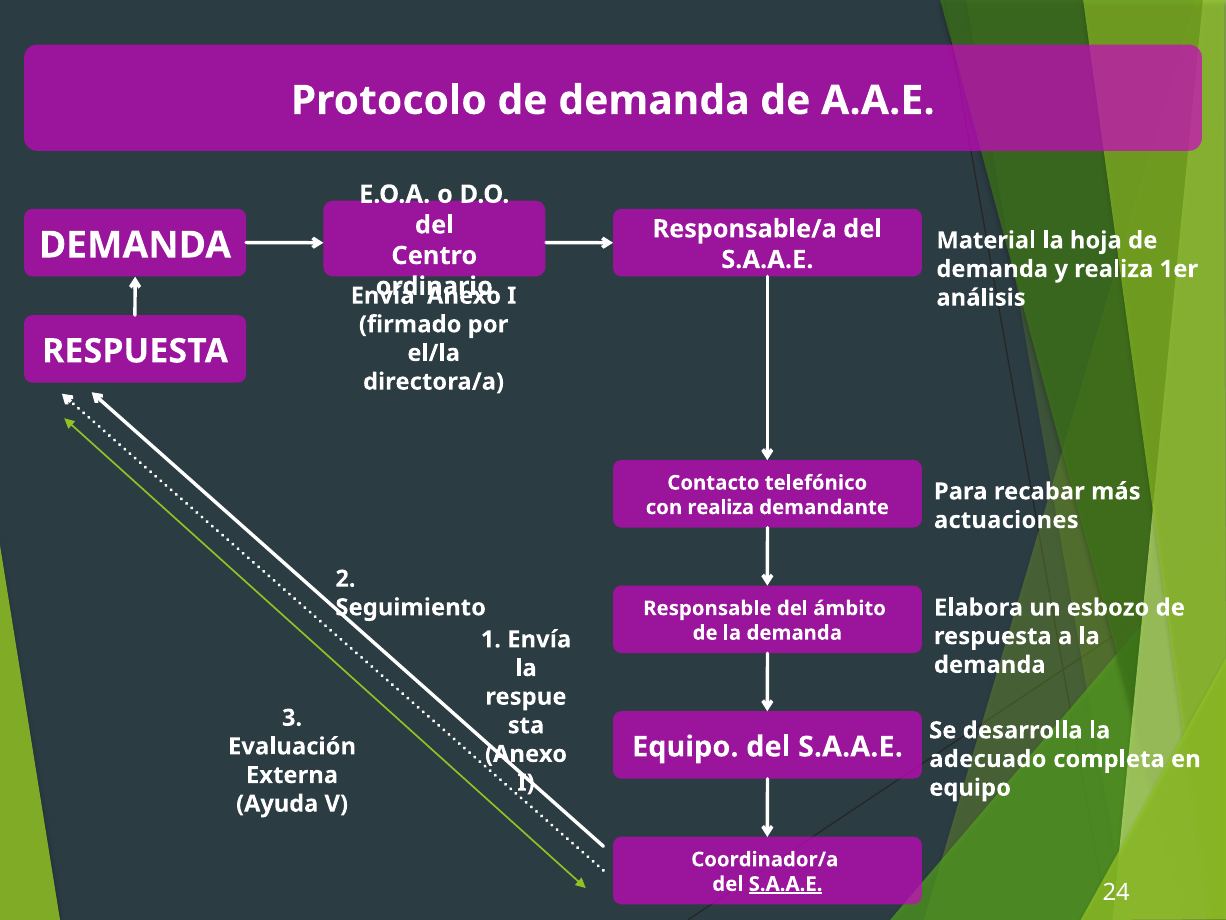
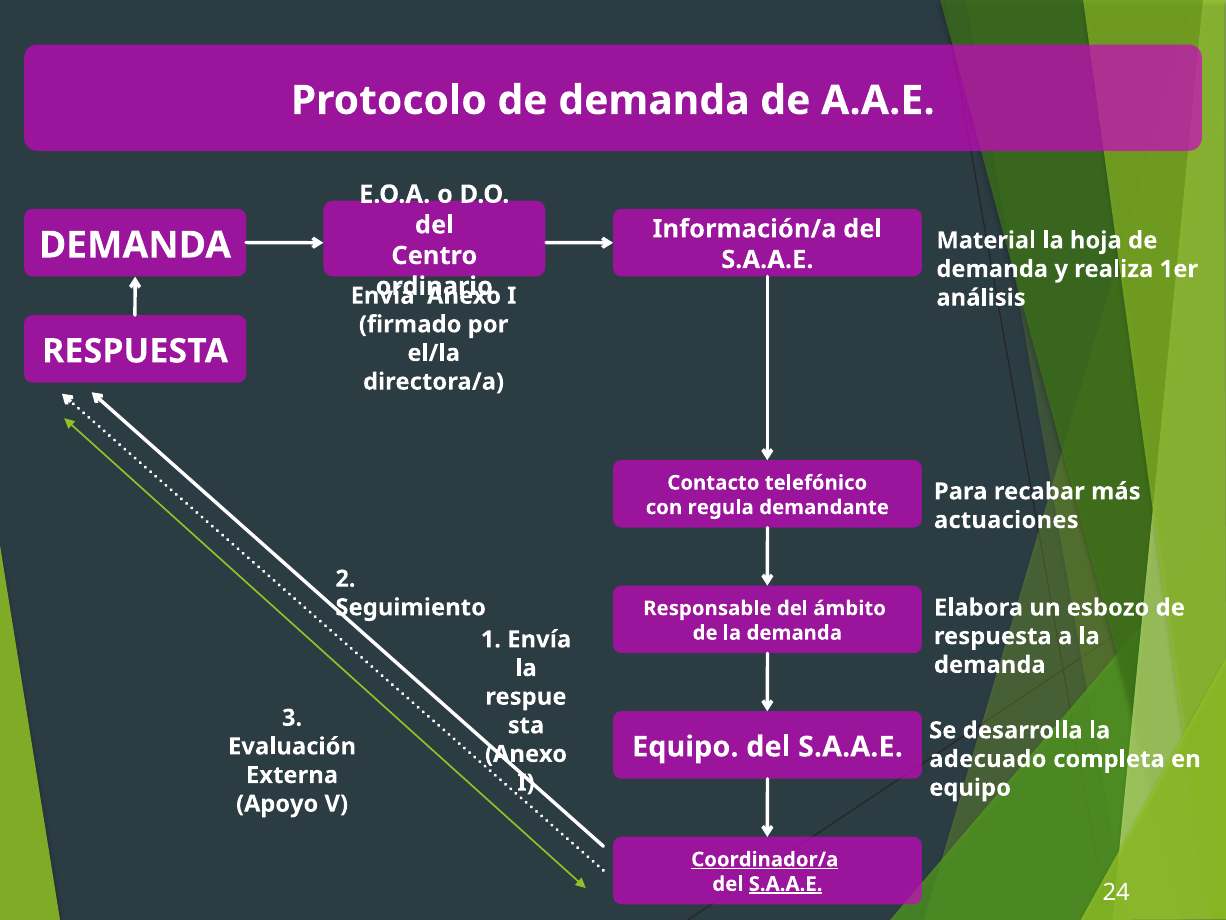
Responsable/a: Responsable/a -> Información/a
con realiza: realiza -> regula
Ayuda: Ayuda -> Apoyo
Coordinador/a underline: none -> present
